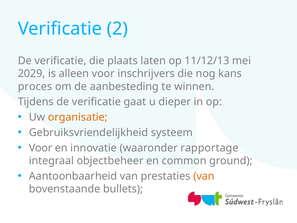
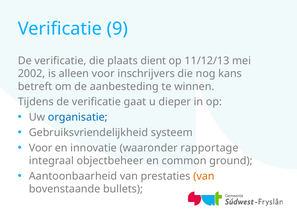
2: 2 -> 9
laten: laten -> dient
2029: 2029 -> 2002
proces: proces -> betreft
organisatie colour: orange -> blue
